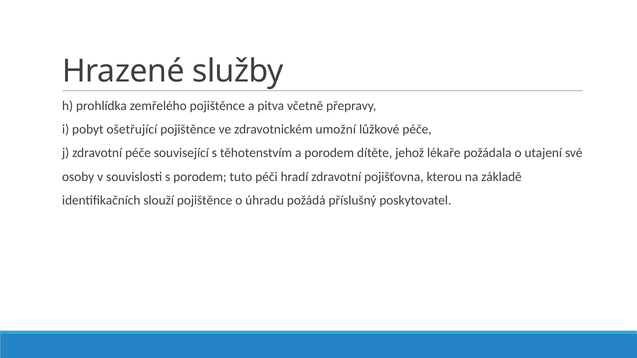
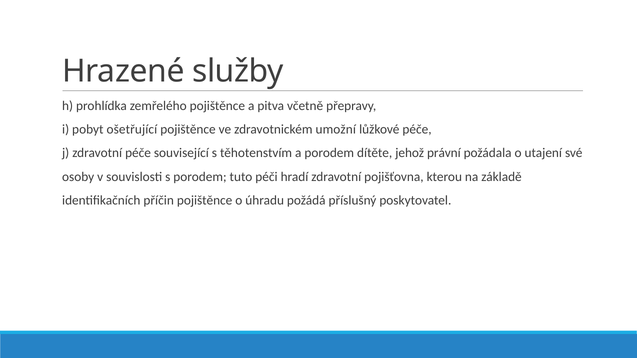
lékaře: lékaře -> právní
slouží: slouží -> příčin
